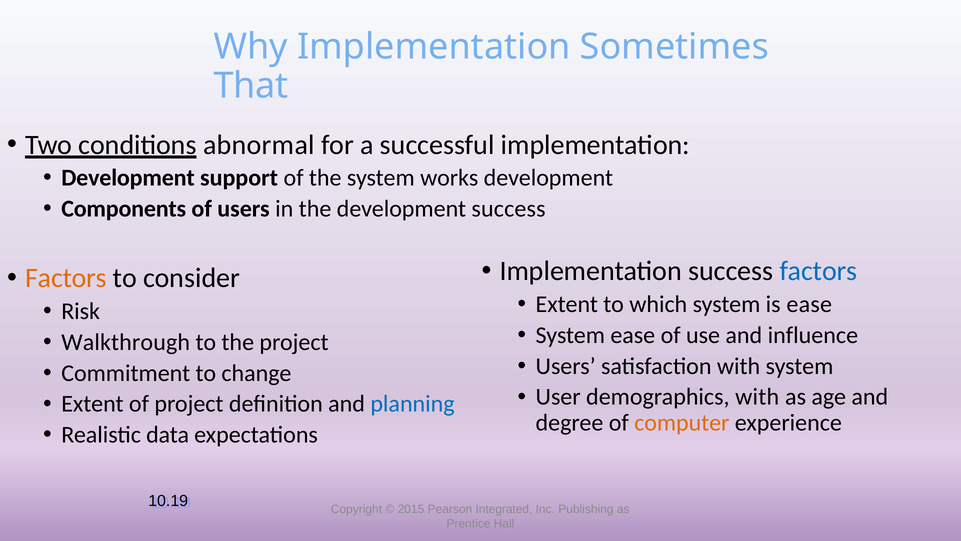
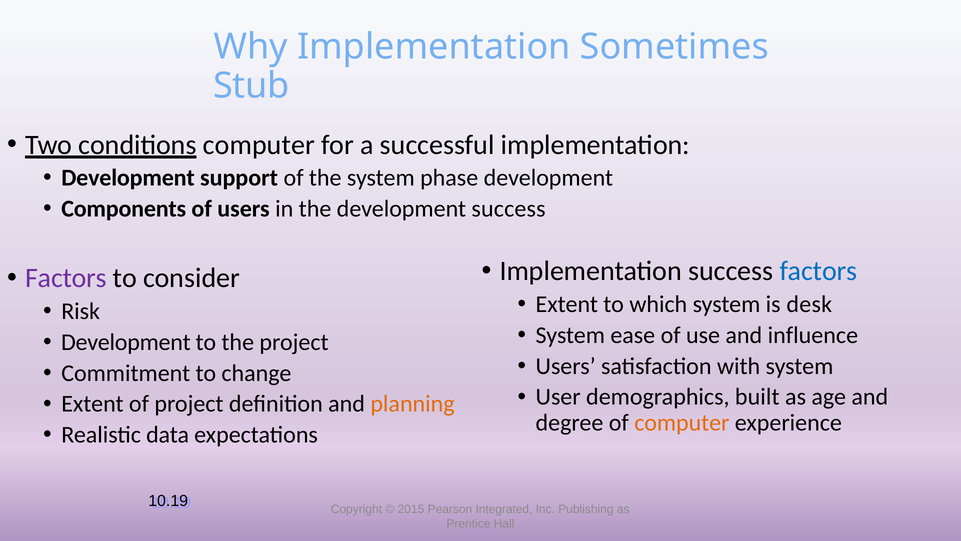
That: That -> Stub
conditions abnormal: abnormal -> computer
works: works -> phase
Factors at (66, 278) colour: orange -> purple
is ease: ease -> desk
Walkthrough at (126, 342): Walkthrough -> Development
demographics with: with -> built
planning colour: blue -> orange
